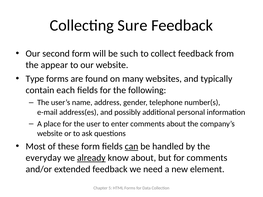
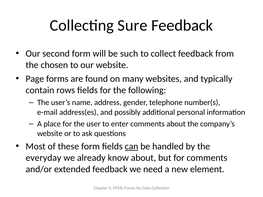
appear: appear -> chosen
Type: Type -> Page
each: each -> rows
already underline: present -> none
